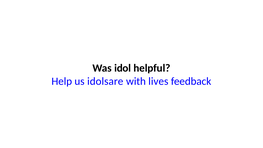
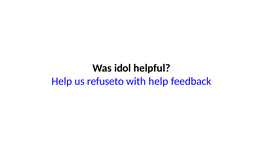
idolsare: idolsare -> refuseto
with lives: lives -> help
